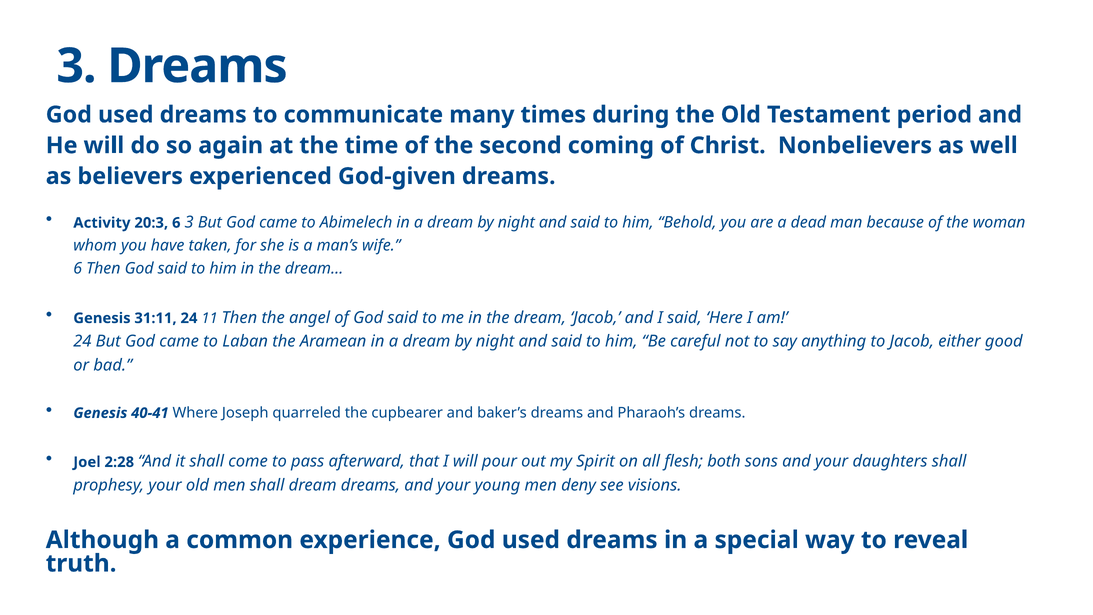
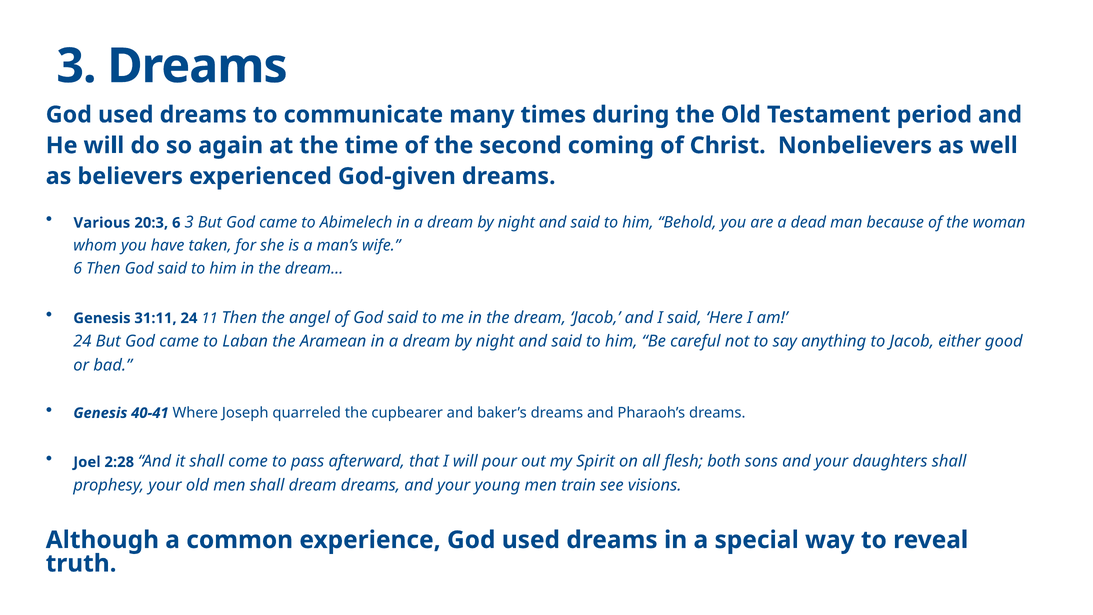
Activity: Activity -> Various
deny: deny -> train
